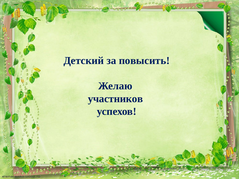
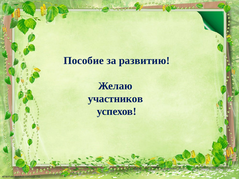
Детский: Детский -> Пособие
повысить: повысить -> развитию
